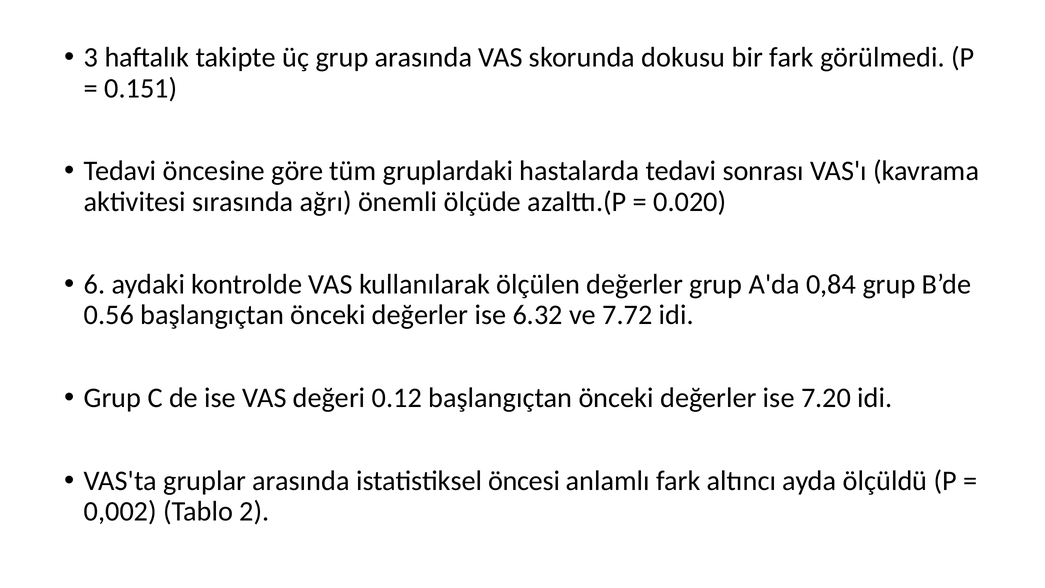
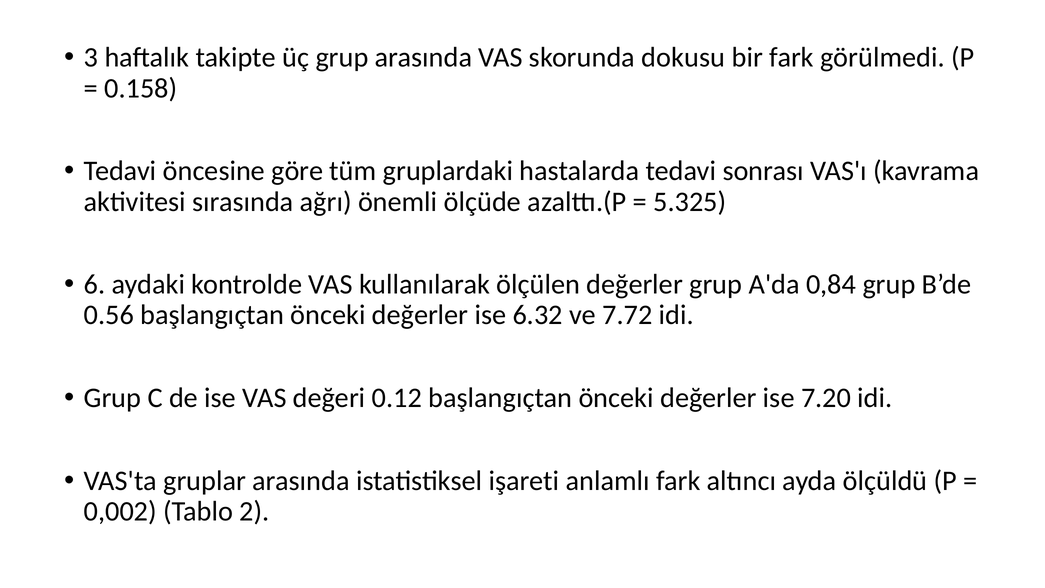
0.151: 0.151 -> 0.158
0.020: 0.020 -> 5.325
öncesi: öncesi -> işareti
